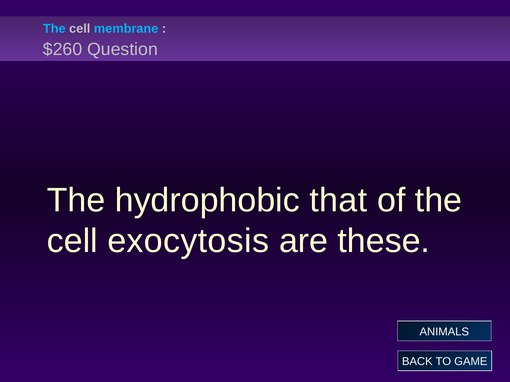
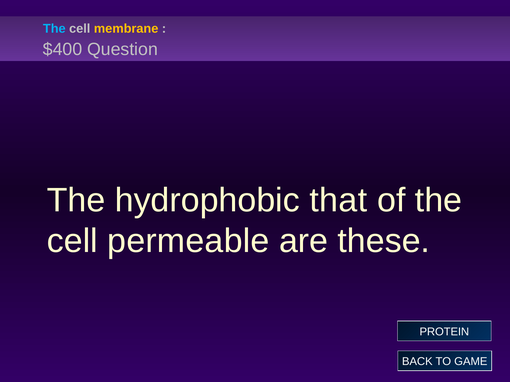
membrane colour: light blue -> yellow
$260: $260 -> $400
exocytosis: exocytosis -> permeable
ANIMALS: ANIMALS -> PROTEIN
